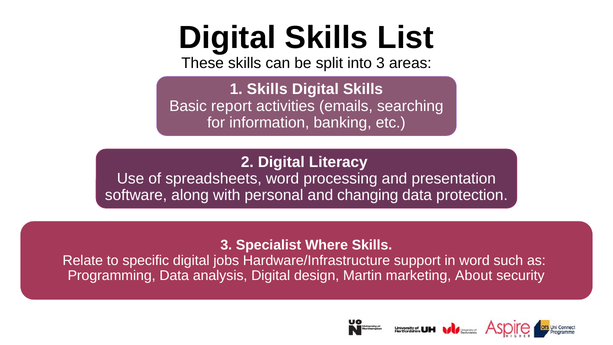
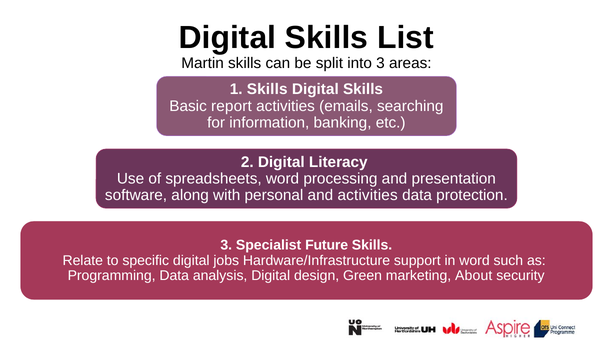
These: These -> Martin
and changing: changing -> activities
Where: Where -> Future
Martin: Martin -> Green
